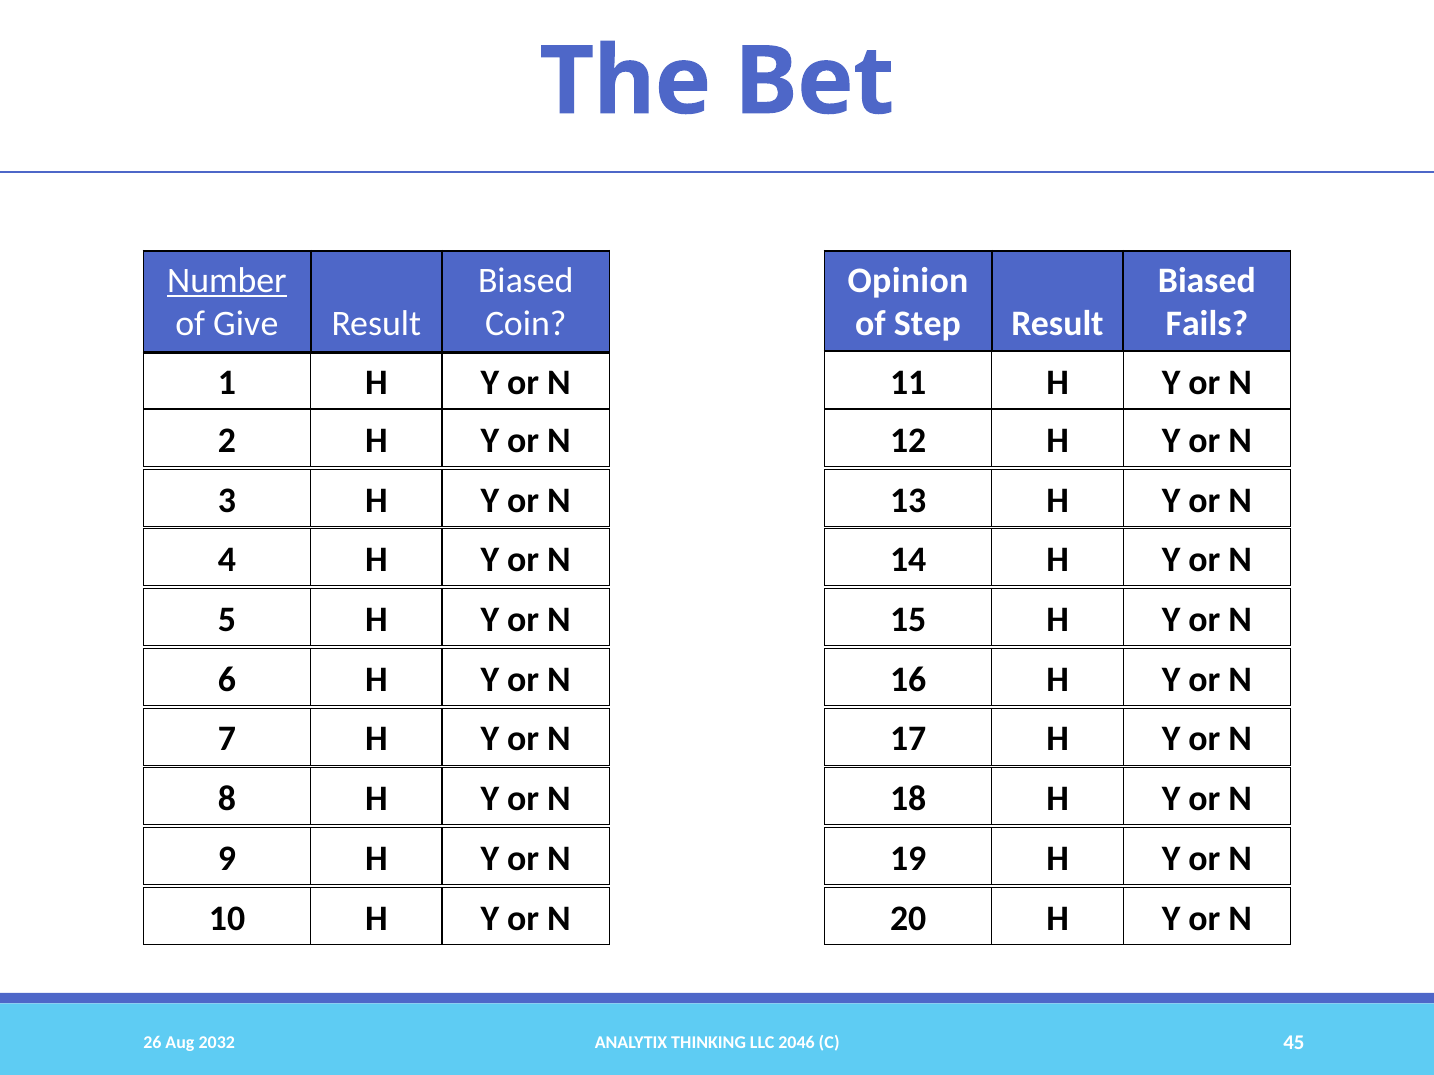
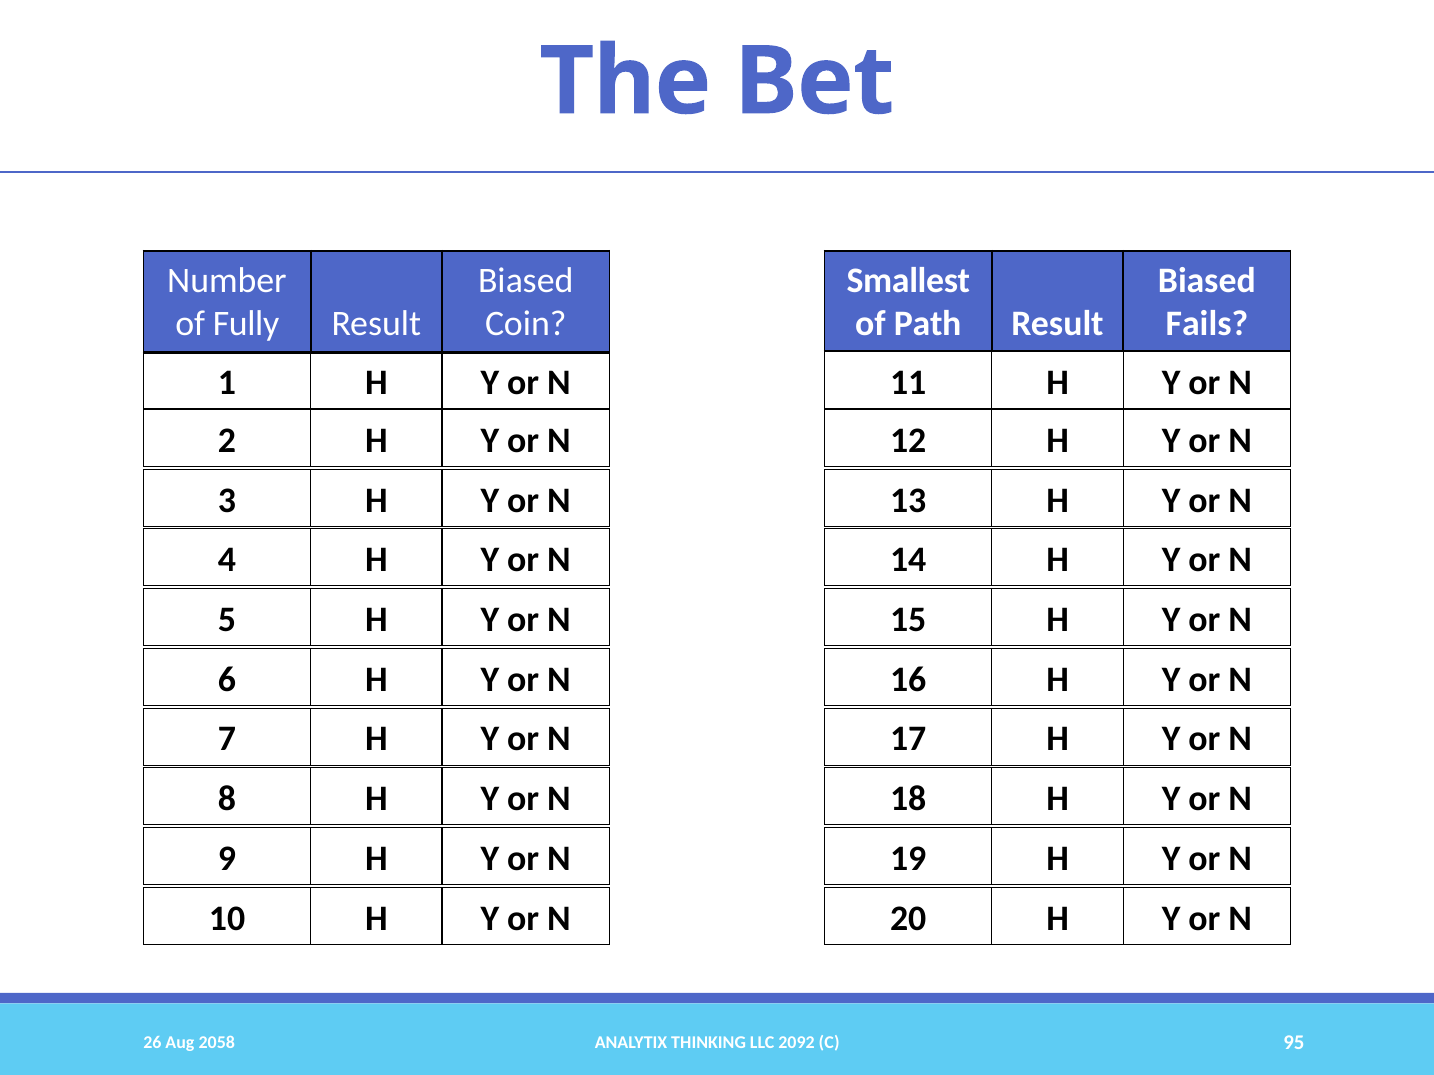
Number underline: present -> none
Opinion: Opinion -> Smallest
Give: Give -> Fully
Step: Step -> Path
2032: 2032 -> 2058
2046: 2046 -> 2092
45: 45 -> 95
